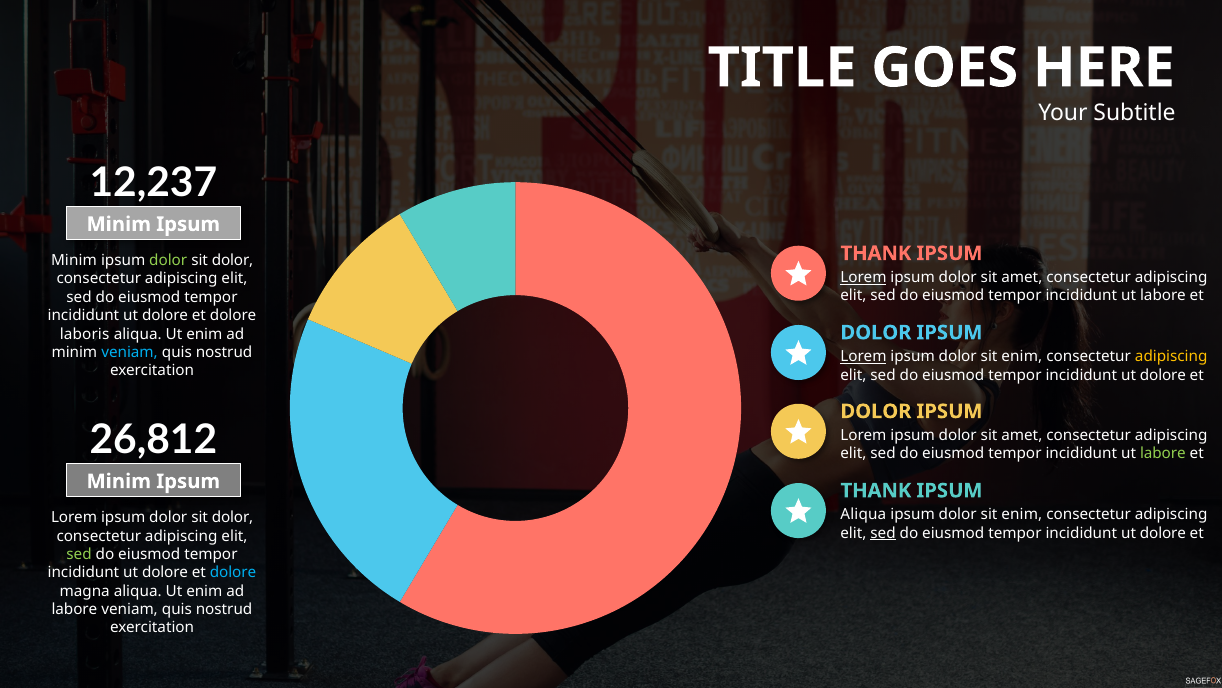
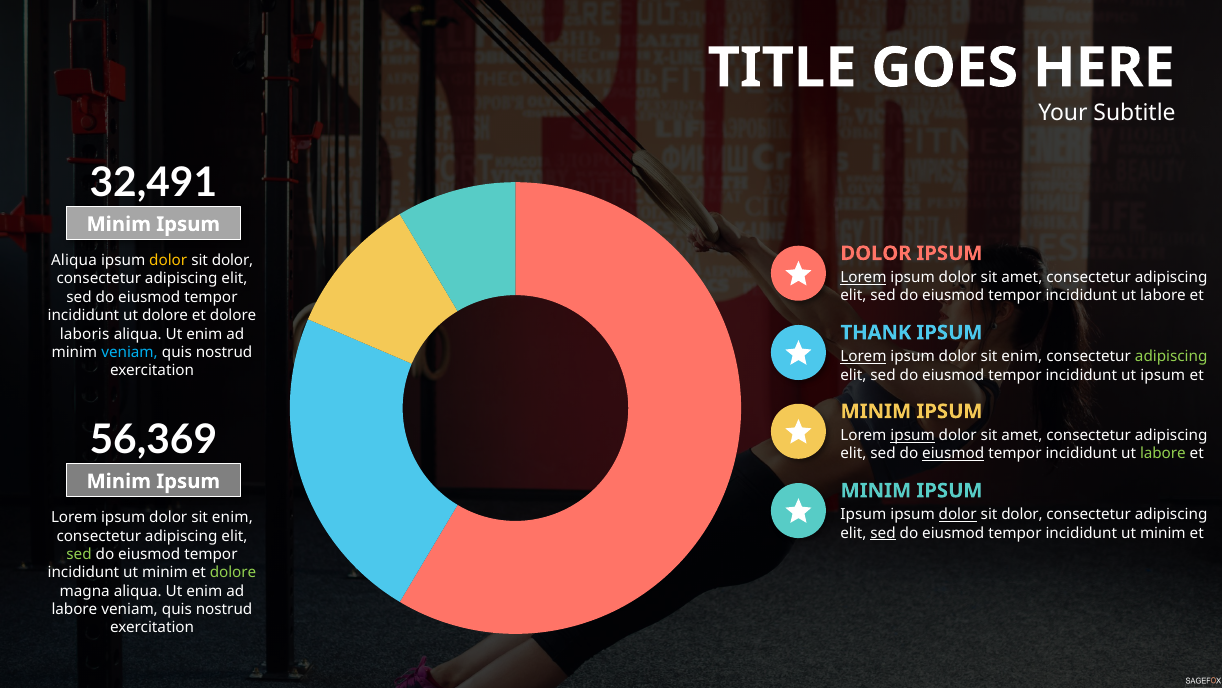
12,237: 12,237 -> 32,491
THANK at (876, 253): THANK -> DOLOR
Minim at (74, 260): Minim -> Aliqua
dolor at (168, 260) colour: light green -> yellow
DOLOR at (876, 332): DOLOR -> THANK
adipiscing at (1171, 356) colour: yellow -> light green
dolore at (1163, 375): dolore -> ipsum
DOLOR at (876, 411): DOLOR -> MINIM
26,812: 26,812 -> 56,369
ipsum at (913, 435) underline: none -> present
eiusmod at (953, 453) underline: none -> present
THANK at (876, 490): THANK -> MINIM
Aliqua at (863, 514): Aliqua -> Ipsum
dolor at (958, 514) underline: none -> present
enim at (1022, 514): enim -> dolor
dolor at (233, 517): dolor -> enim
dolore at (1163, 533): dolore -> minim
dolore at (165, 572): dolore -> minim
dolore at (233, 572) colour: light blue -> light green
